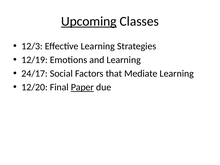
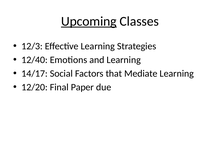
12/19: 12/19 -> 12/40
24/17: 24/17 -> 14/17
Paper underline: present -> none
